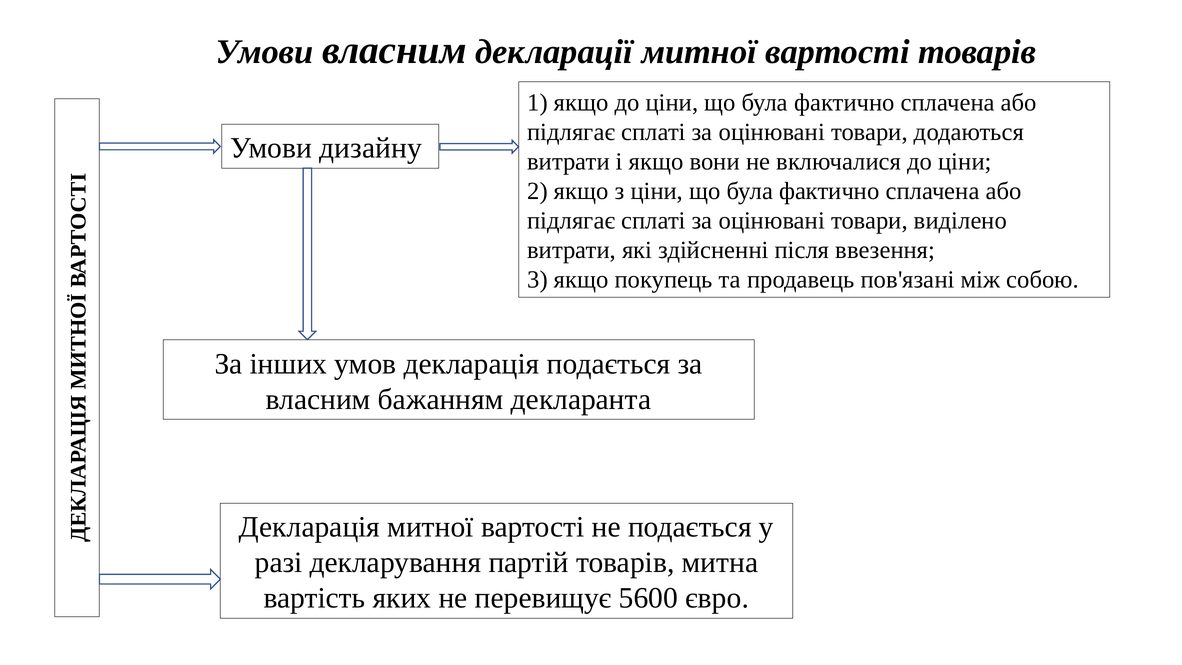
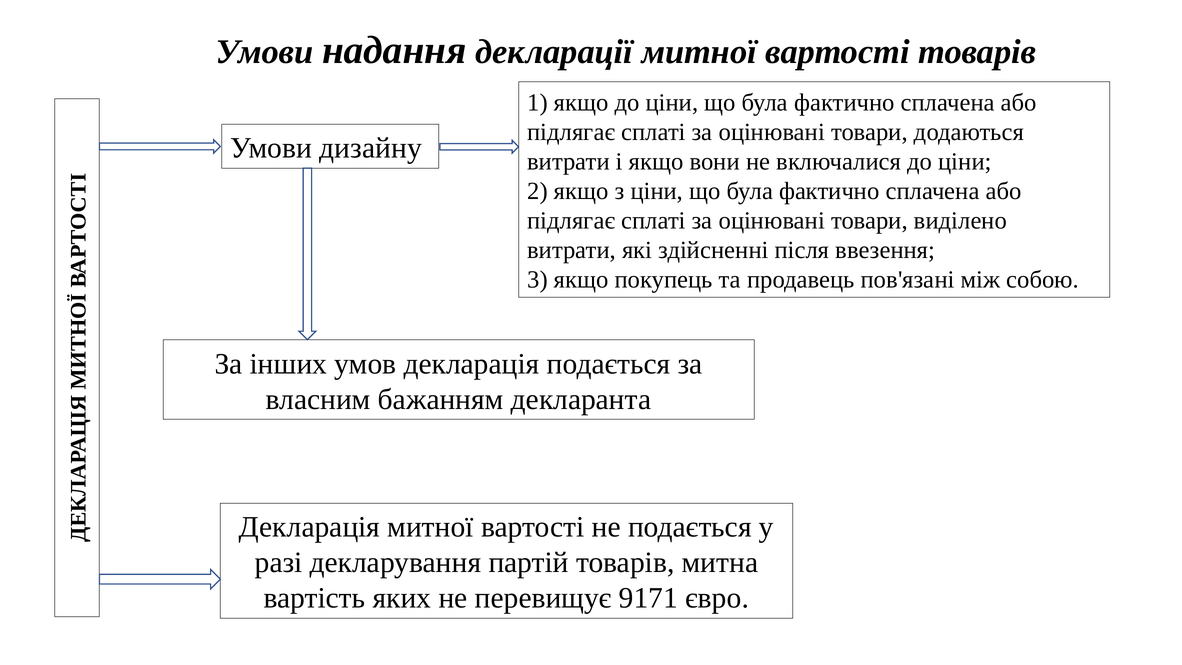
Умови власним: власним -> надання
5600: 5600 -> 9171
